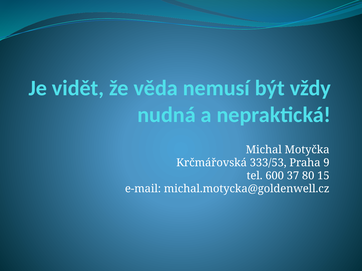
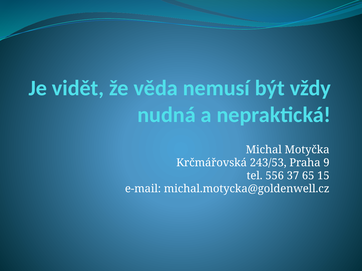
333/53: 333/53 -> 243/53
600: 600 -> 556
80: 80 -> 65
